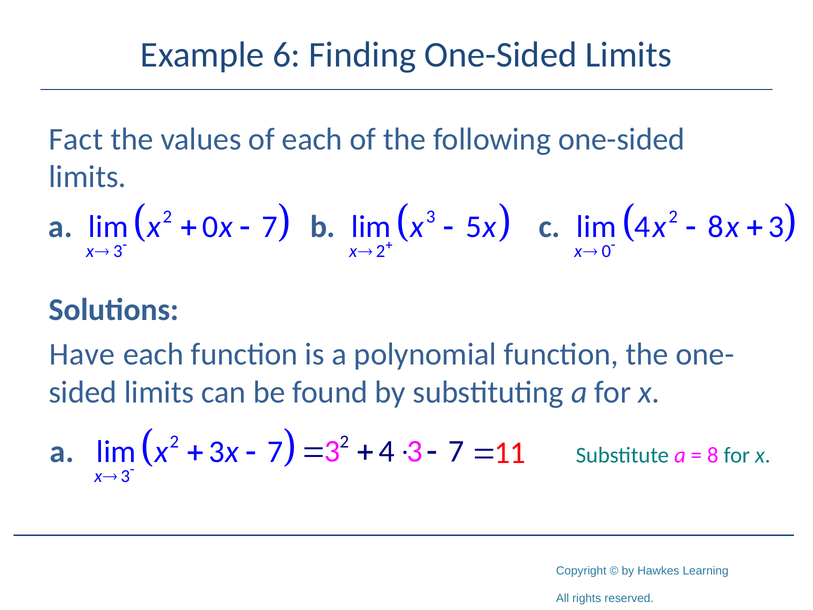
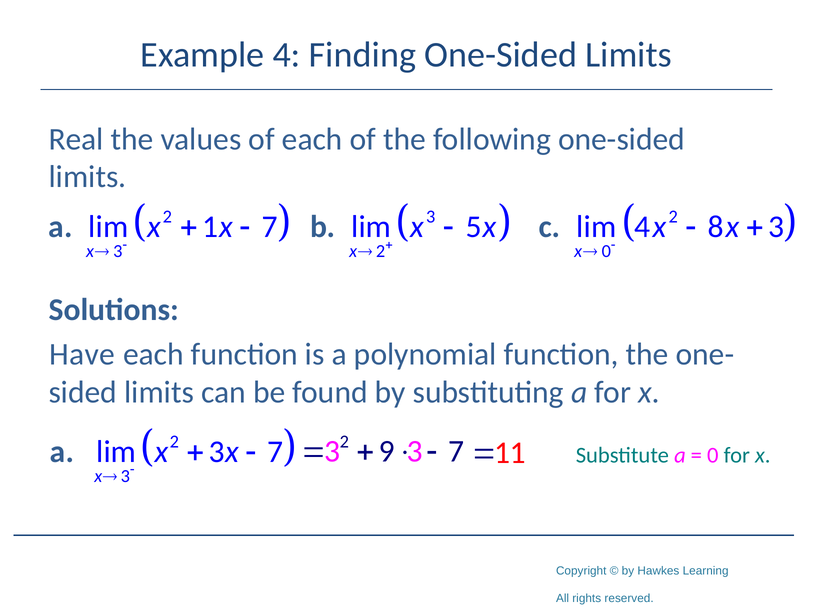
Example 6: 6 -> 4
Fact: Fact -> Real
0 at (210, 227): 0 -> 1
2 4: 4 -> 9
8 at (713, 455): 8 -> 0
